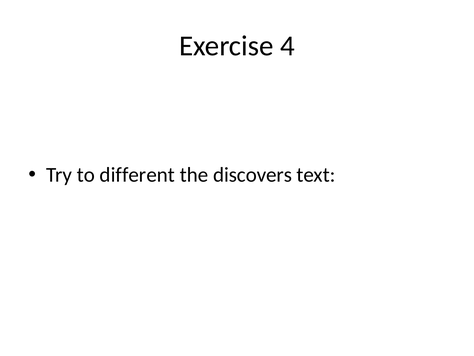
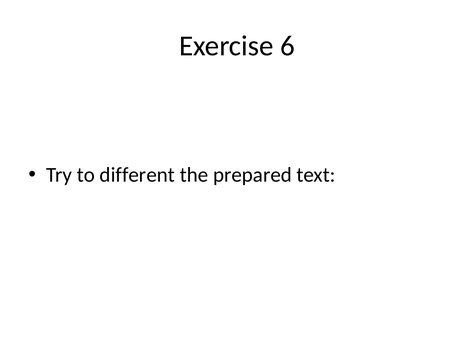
4: 4 -> 6
discovers: discovers -> prepared
